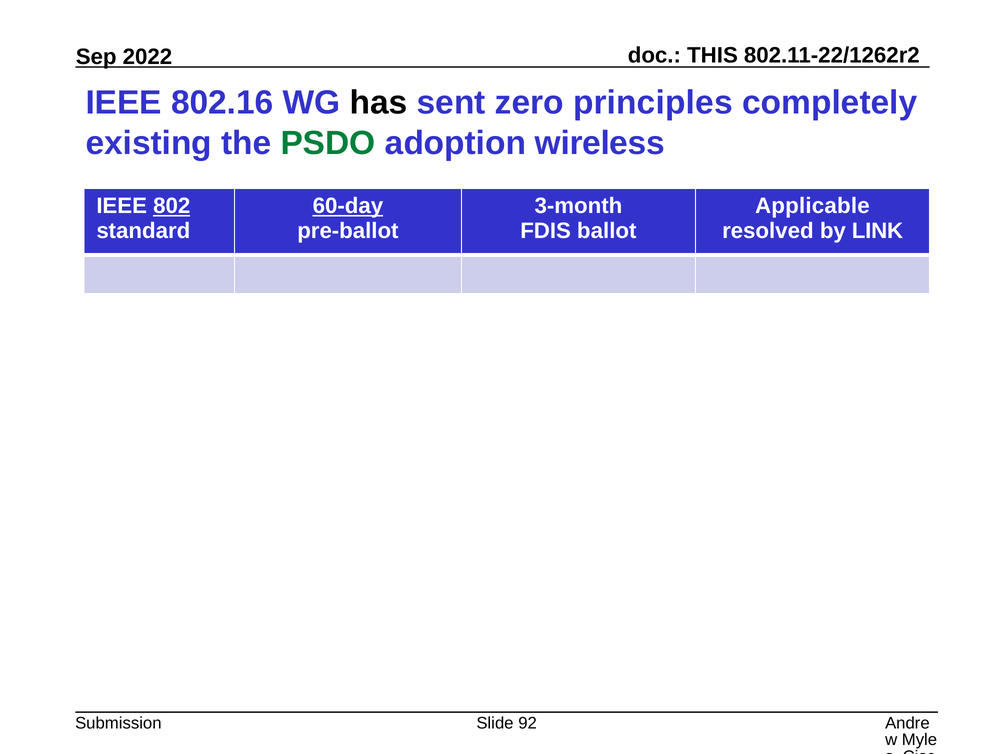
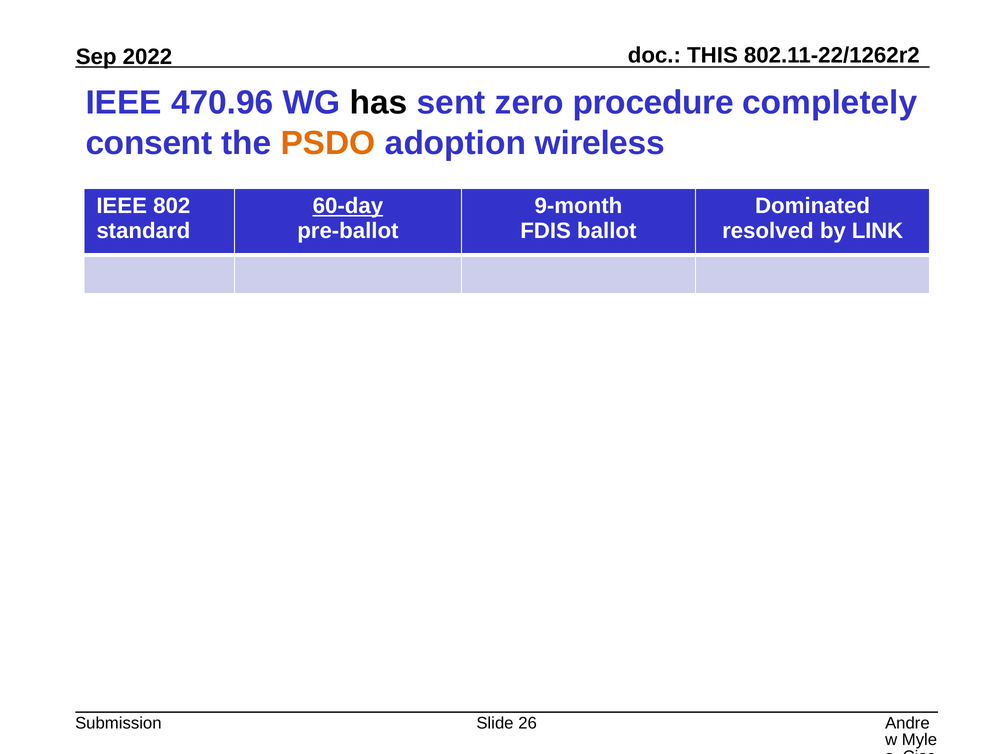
802.16: 802.16 -> 470.96
principles: principles -> procedure
existing: existing -> consent
PSDO colour: green -> orange
802 underline: present -> none
3-month: 3-month -> 9-month
Applicable: Applicable -> Dominated
92: 92 -> 26
